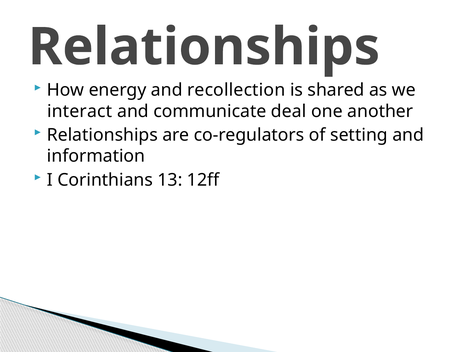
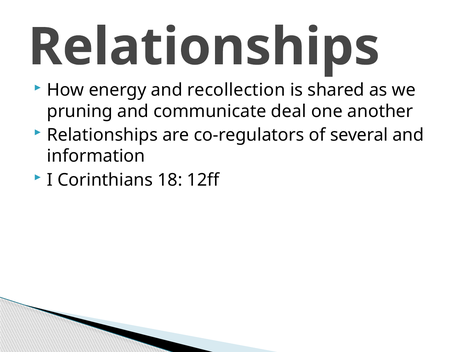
interact: interact -> pruning
setting: setting -> several
13: 13 -> 18
